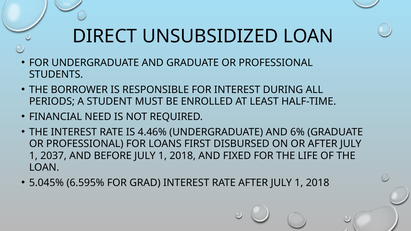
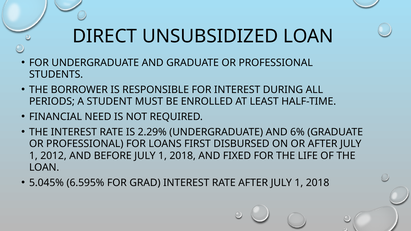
4.46%: 4.46% -> 2.29%
2037: 2037 -> 2012
